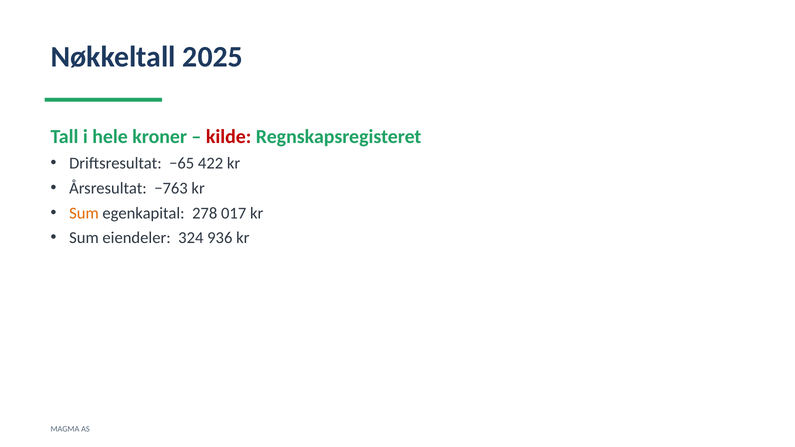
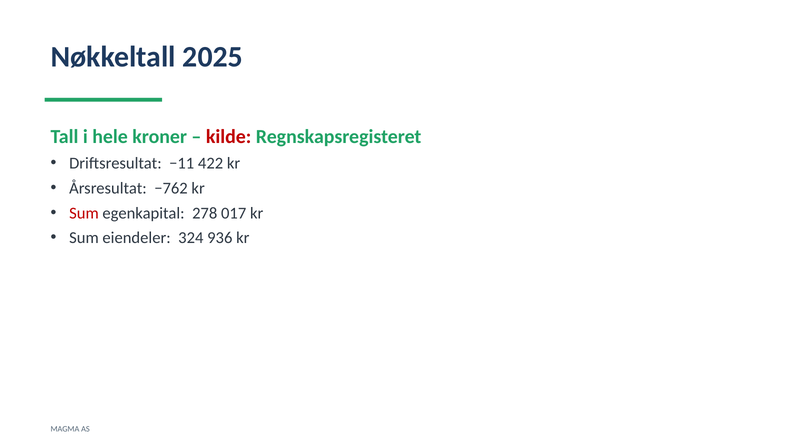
−65: −65 -> −11
−763: −763 -> −762
Sum at (84, 213) colour: orange -> red
